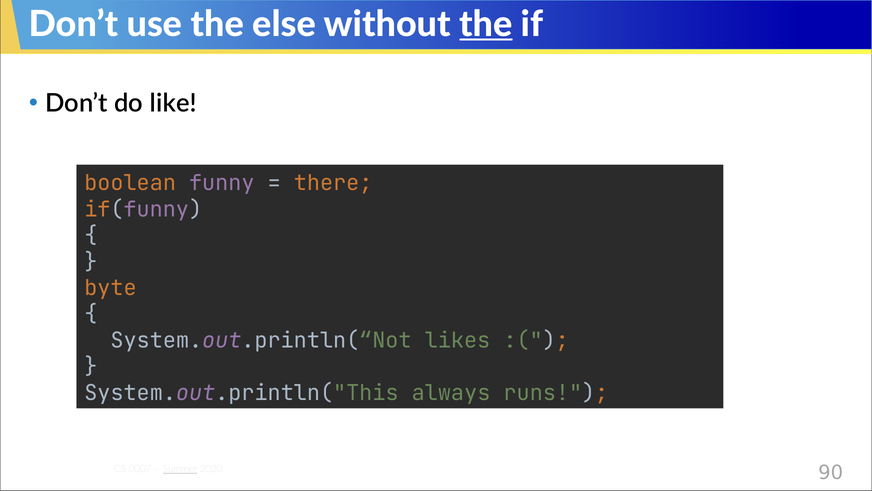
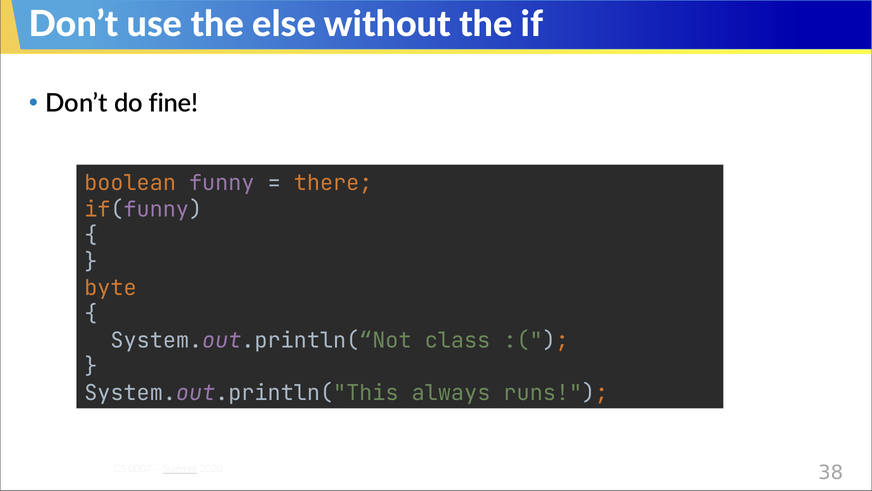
the at (486, 24) underline: present -> none
like: like -> fine
likes: likes -> class
90: 90 -> 38
